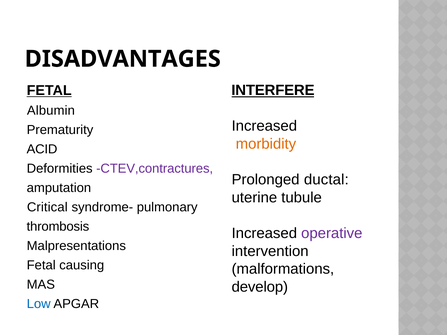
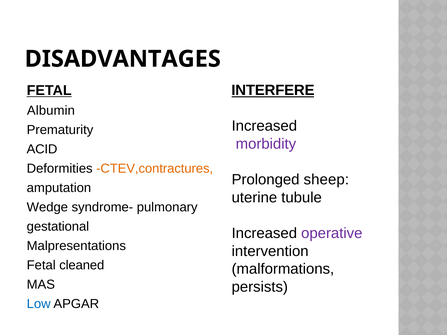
morbidity colour: orange -> purple
CTEV,contractures colour: purple -> orange
ductal: ductal -> sheep
Critical: Critical -> Wedge
thrombosis: thrombosis -> gestational
causing: causing -> cleaned
develop: develop -> persists
